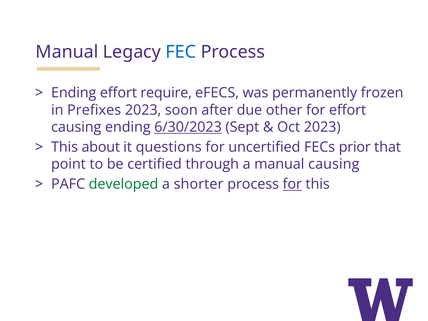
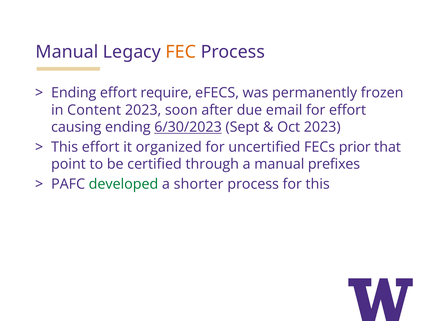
FEC colour: blue -> orange
Prefixes: Prefixes -> Content
other: other -> email
This about: about -> effort
questions: questions -> organized
manual causing: causing -> prefixes
for at (292, 184) underline: present -> none
